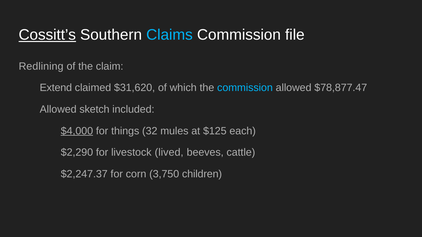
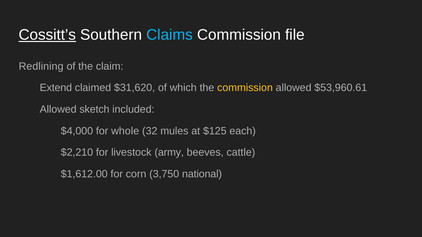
commission at (245, 88) colour: light blue -> yellow
$78,877.47: $78,877.47 -> $53,960.61
$4,000 underline: present -> none
things: things -> whole
$2,290: $2,290 -> $2,210
lived: lived -> army
$2,247.37: $2,247.37 -> $1,612.00
children: children -> national
